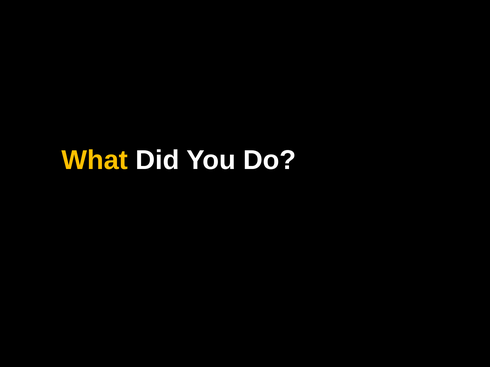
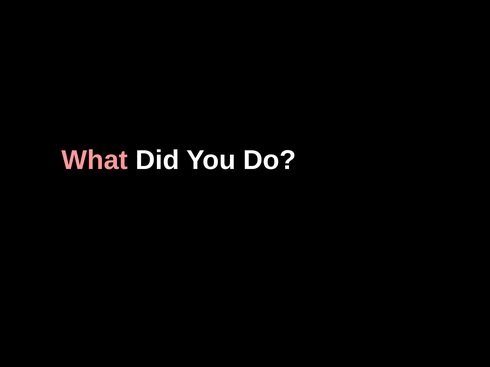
What colour: yellow -> pink
